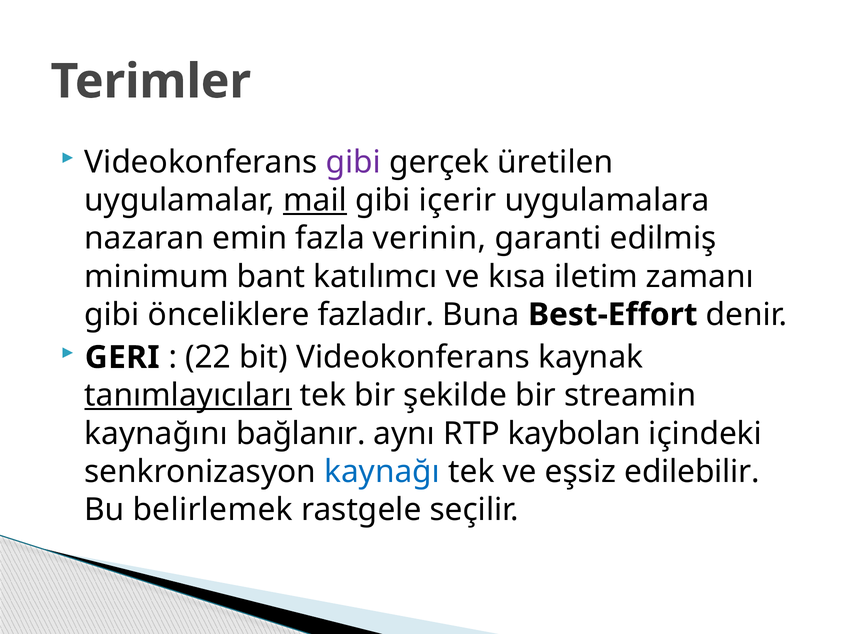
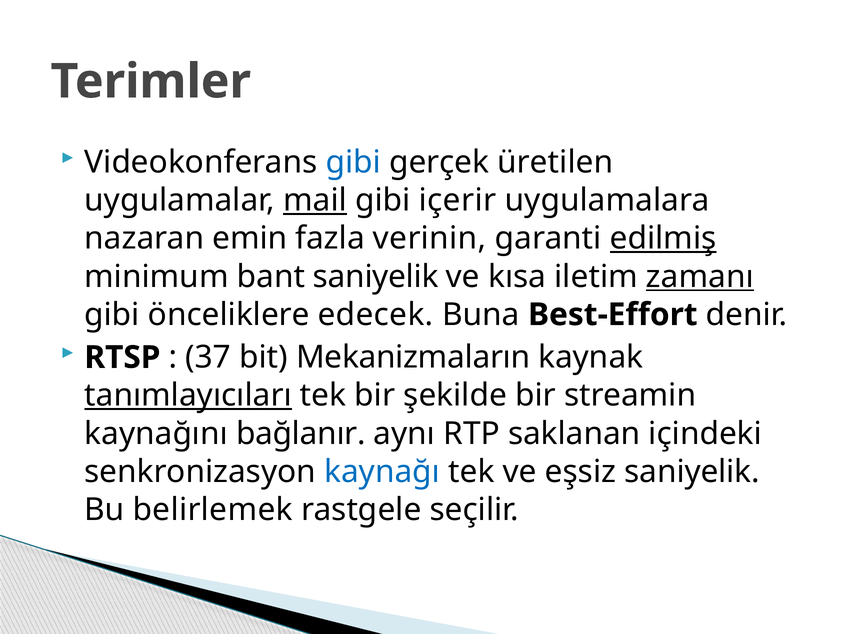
gibi at (353, 162) colour: purple -> blue
edilmiş underline: none -> present
bant katılımcı: katılımcı -> saniyelik
zamanı underline: none -> present
fazladır: fazladır -> edecek
GERI: GERI -> RTSP
22: 22 -> 37
bit Videokonferans: Videokonferans -> Mekanizmaların
kaybolan: kaybolan -> saklanan
eşsiz edilebilir: edilebilir -> saniyelik
